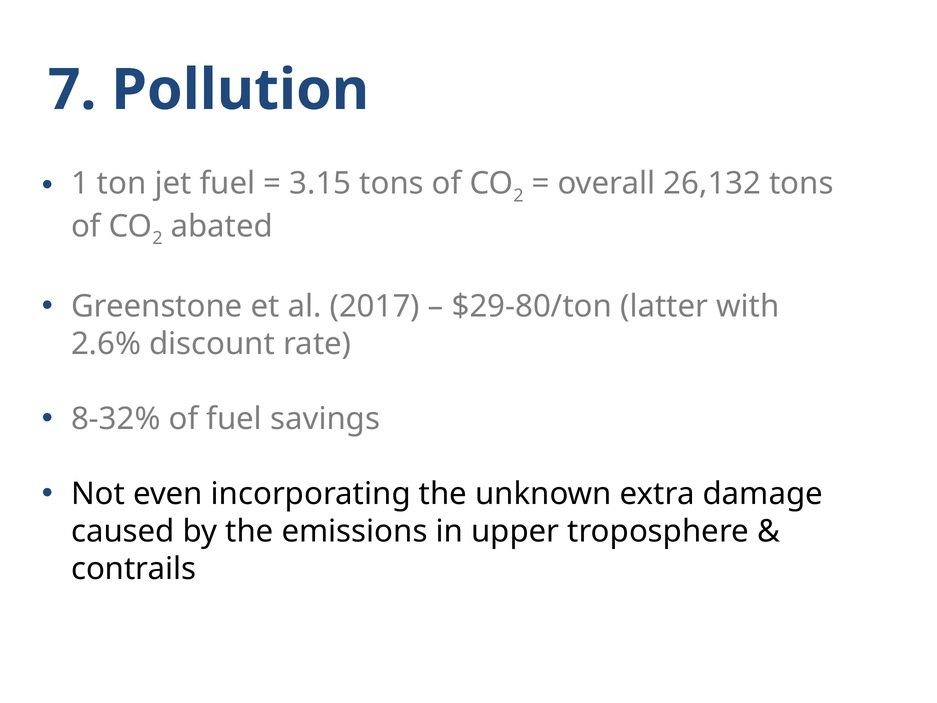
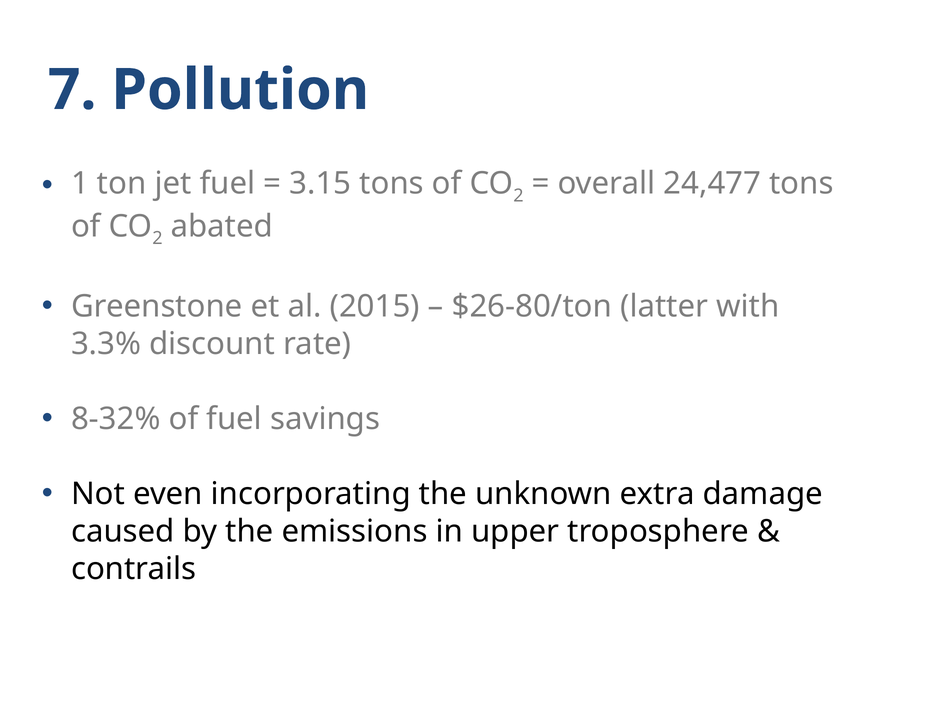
26,132: 26,132 -> 24,477
2017: 2017 -> 2015
$29-80/ton: $29-80/ton -> $26-80/ton
2.6%: 2.6% -> 3.3%
